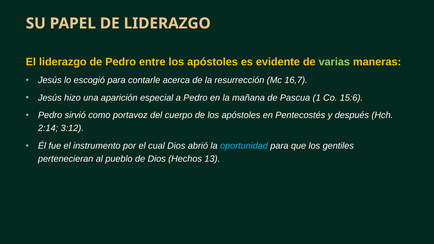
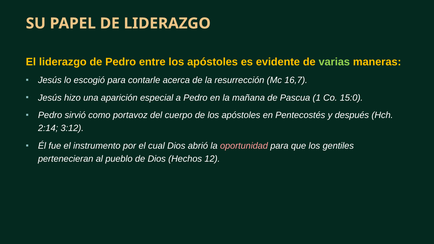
15:6: 15:6 -> 15:0
oportunidad colour: light blue -> pink
13: 13 -> 12
